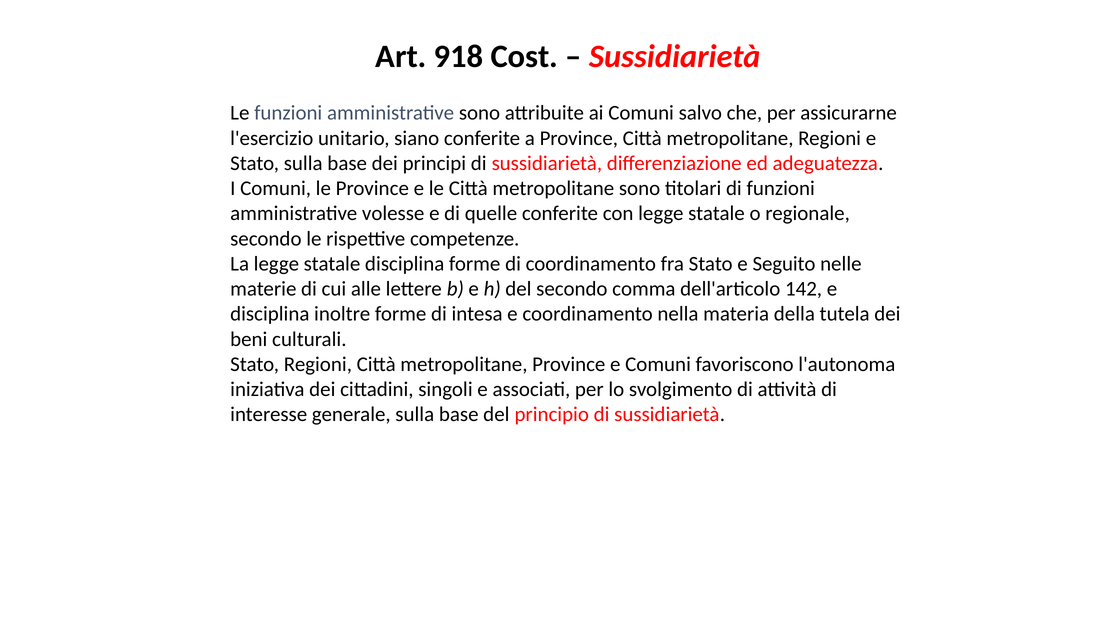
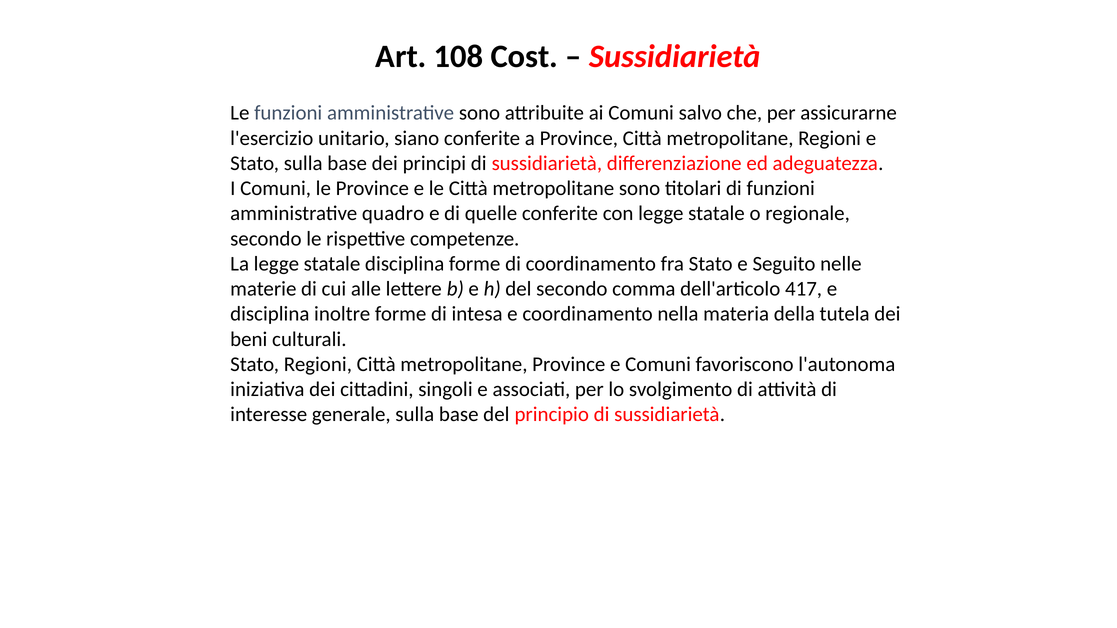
918: 918 -> 108
volesse: volesse -> quadro
142: 142 -> 417
